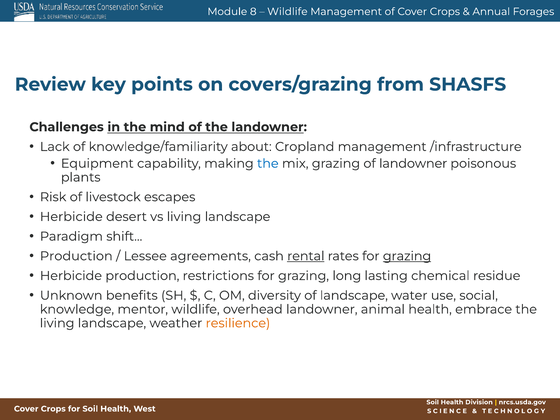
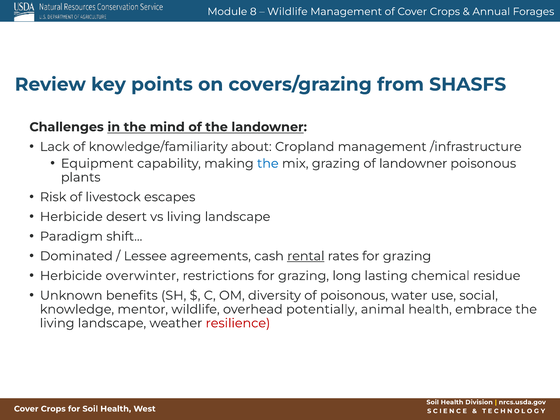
Production at (76, 256): Production -> Dominated
grazing at (407, 256) underline: present -> none
Herbicide production: production -> overwinter
of landscape: landscape -> poisonous
overhead landowner: landowner -> potentially
resilience colour: orange -> red
